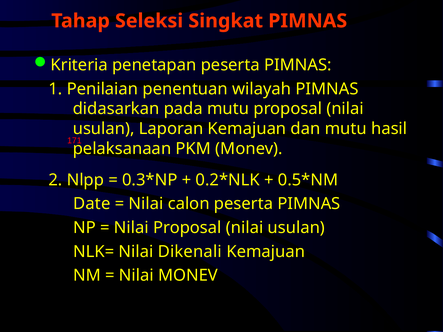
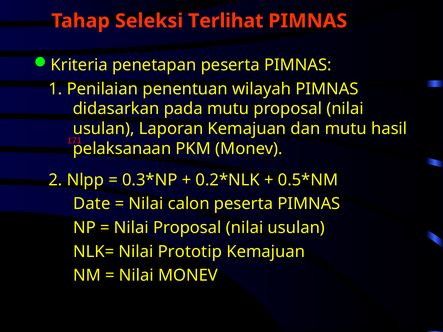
Singkat: Singkat -> Terlihat
Dikenali: Dikenali -> Prototip
